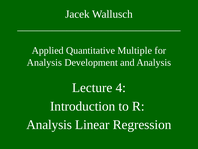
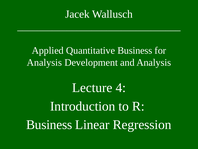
Quantitative Multiple: Multiple -> Business
Analysis at (49, 124): Analysis -> Business
